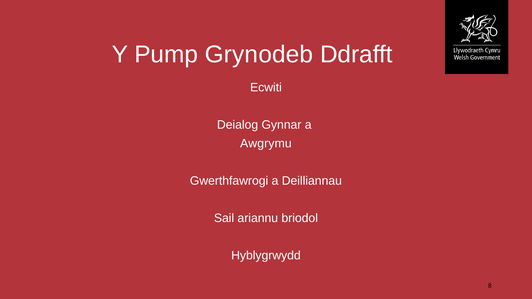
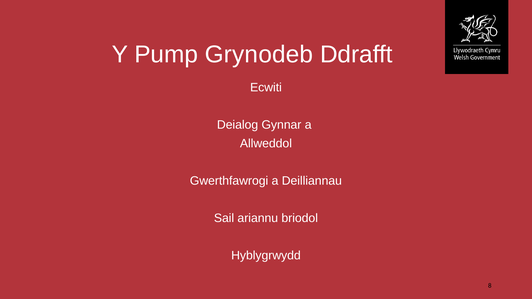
Awgrymu: Awgrymu -> Allweddol
